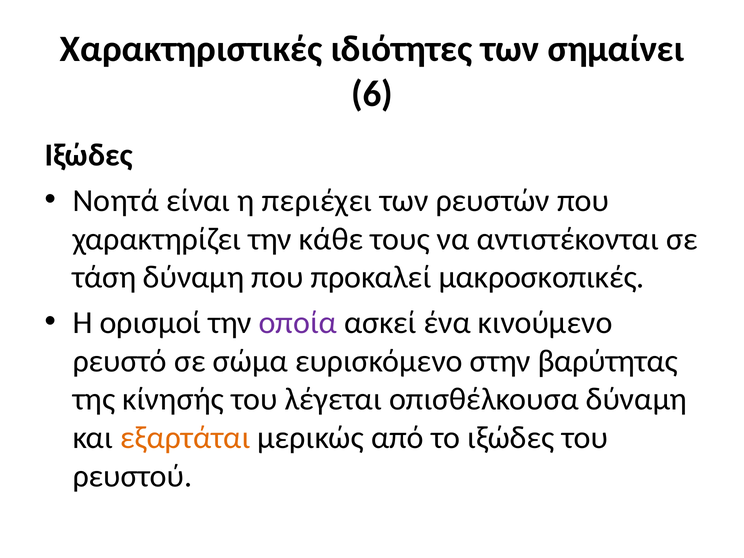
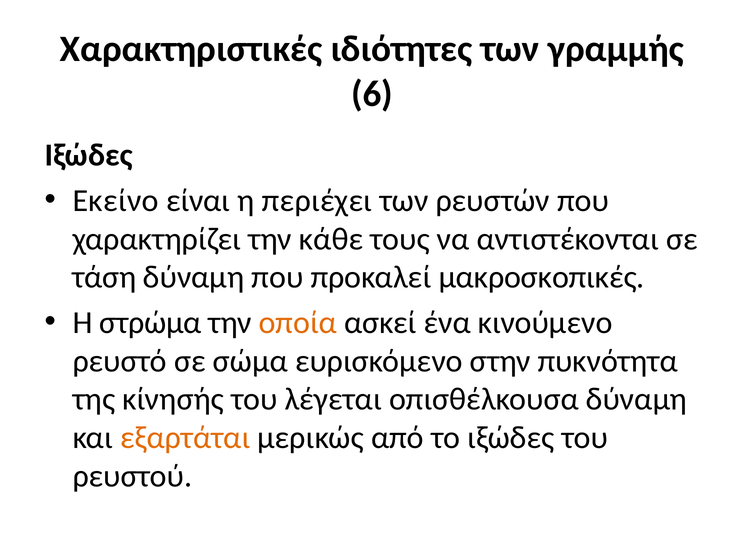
σημαίνει: σημαίνει -> γραμμής
Νοητά: Νοητά -> Εκείνο
ορισμοί: ορισμοί -> στρώμα
οποία colour: purple -> orange
βαρύτητας: βαρύτητας -> πυκνότητα
